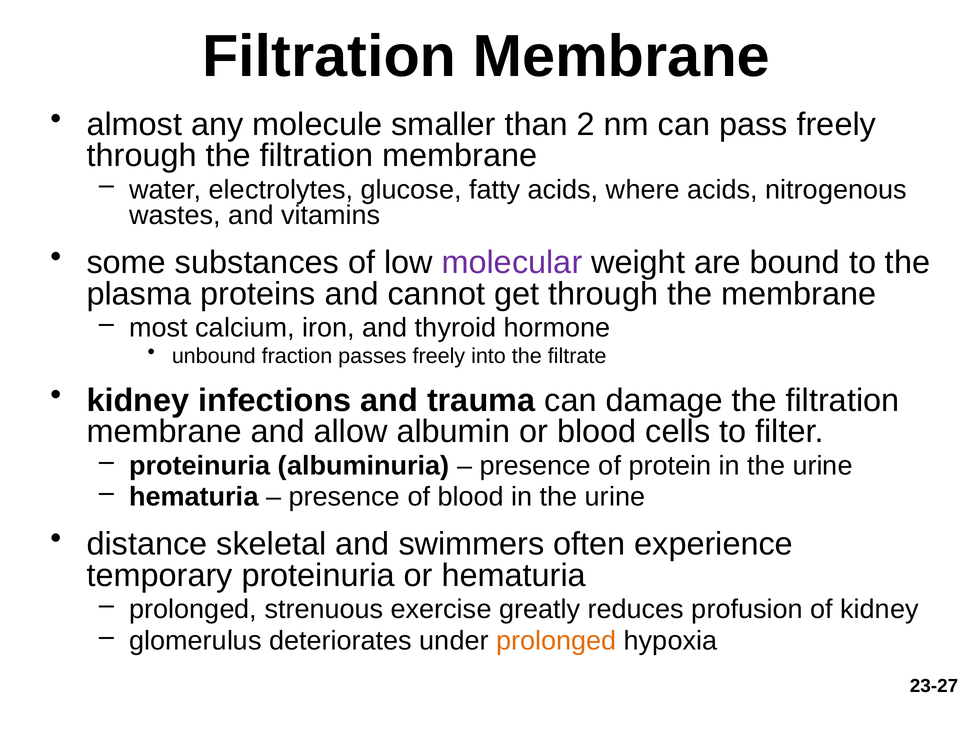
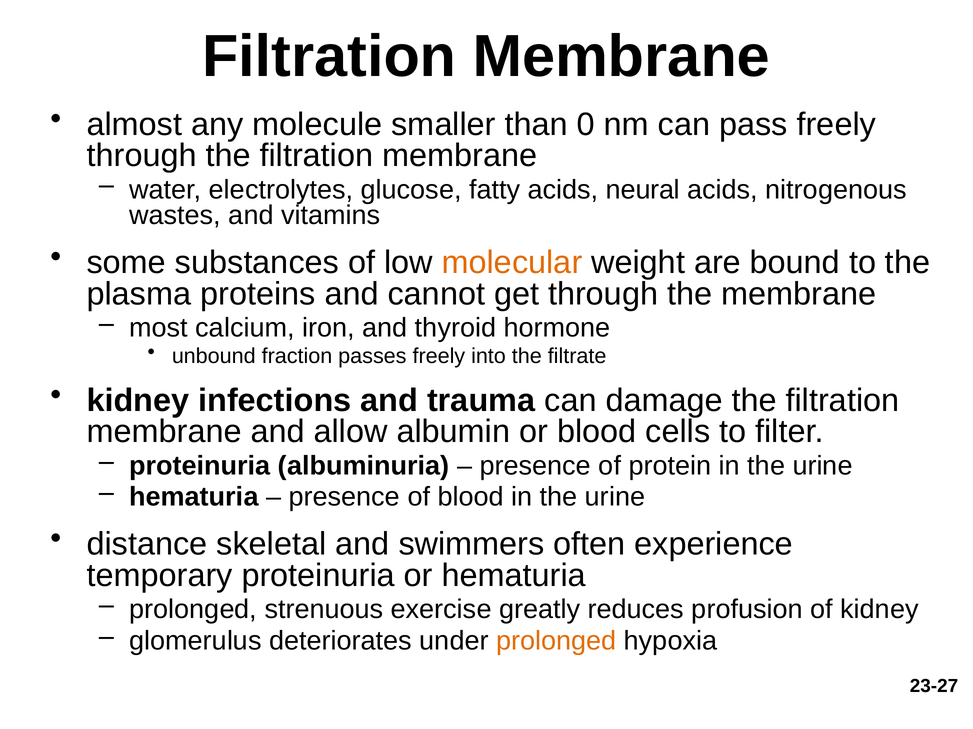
2: 2 -> 0
where: where -> neural
molecular colour: purple -> orange
